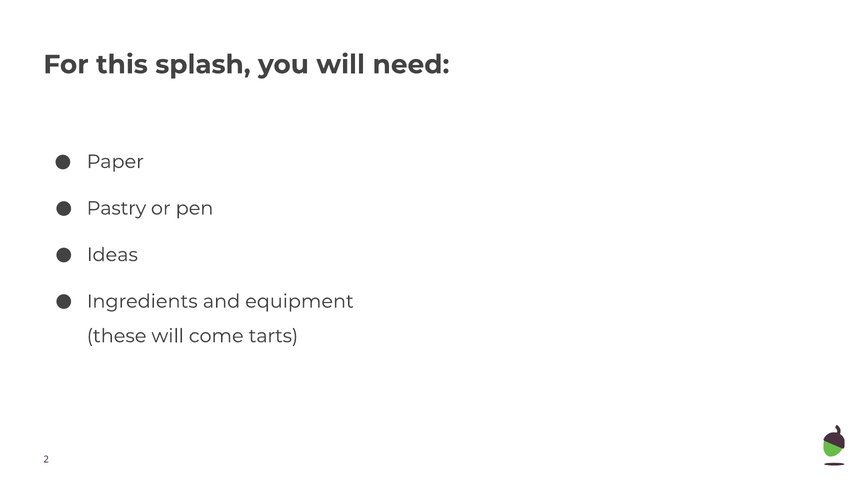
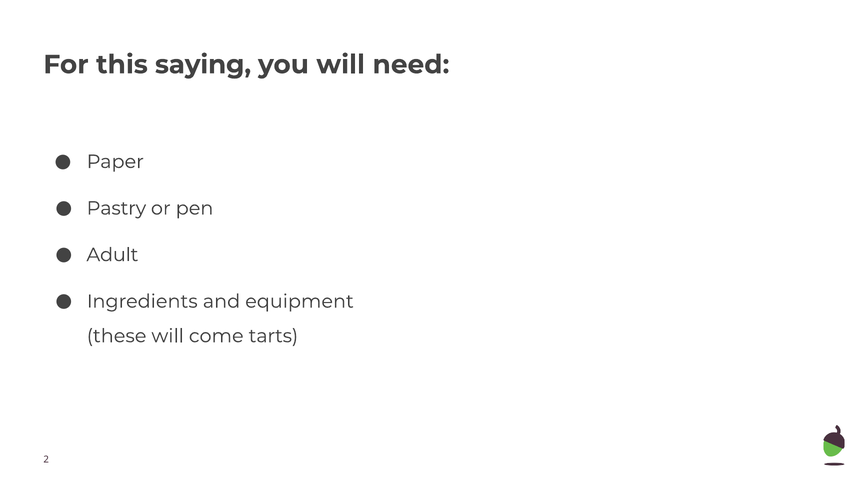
splash: splash -> saying
Ideas: Ideas -> Adult
